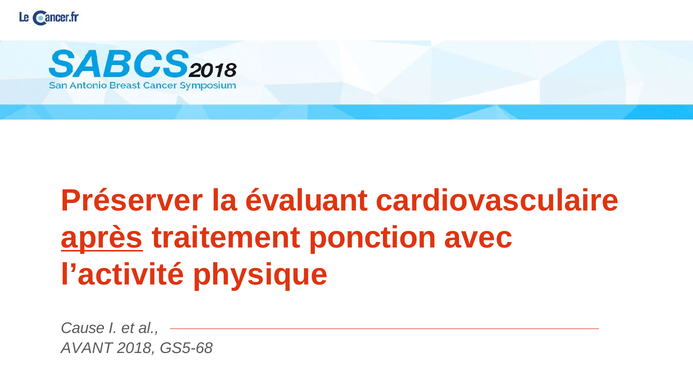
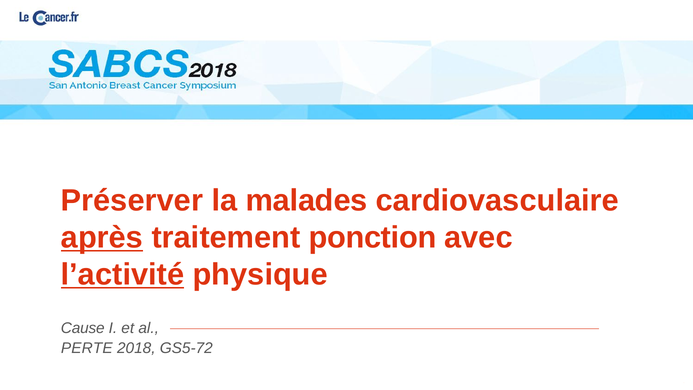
évaluant: évaluant -> malades
l’activité underline: none -> present
AVANT: AVANT -> PERTE
GS5-68: GS5-68 -> GS5-72
